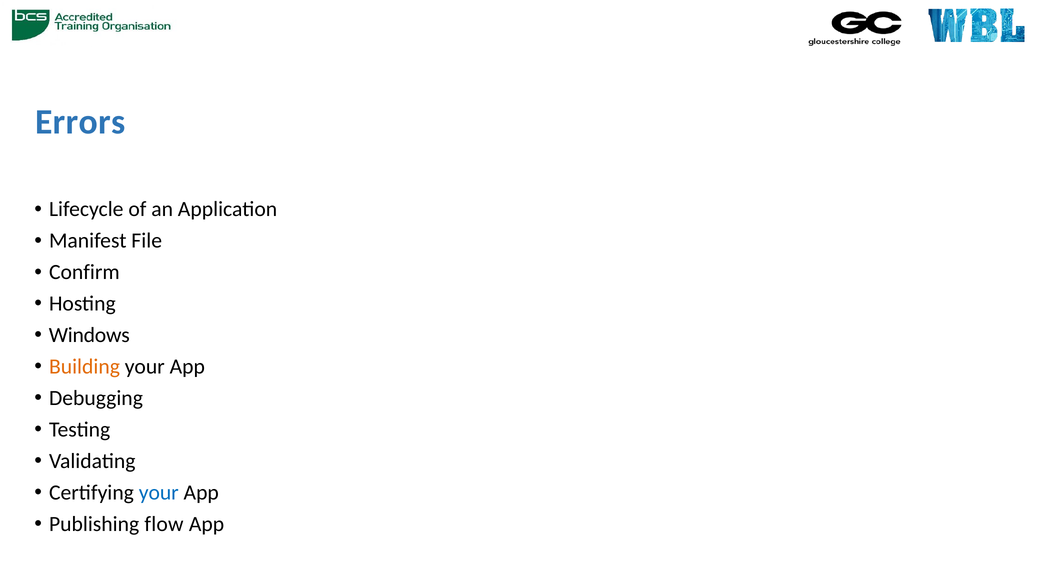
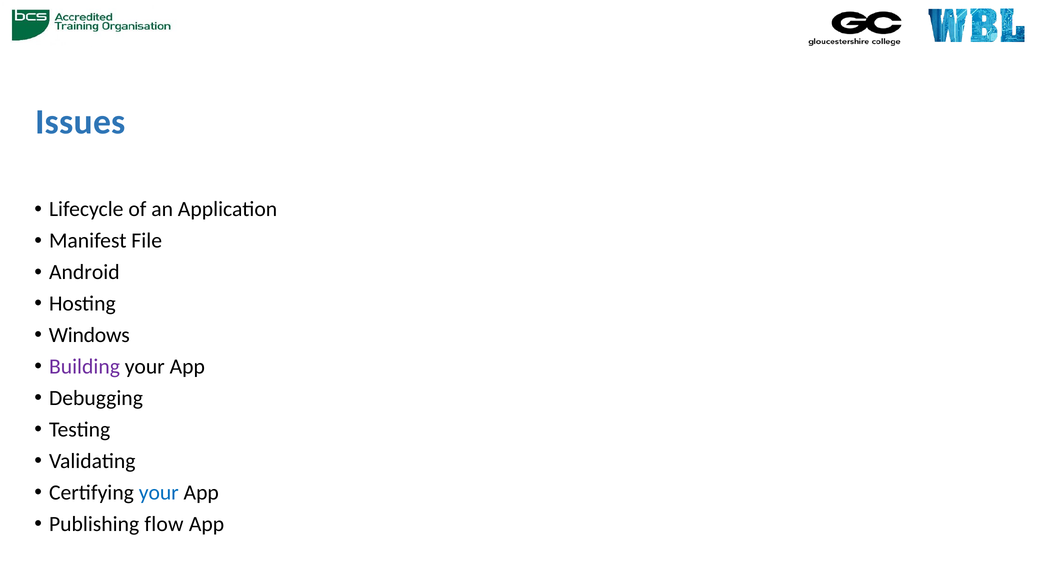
Errors: Errors -> Issues
Confirm: Confirm -> Android
Building colour: orange -> purple
